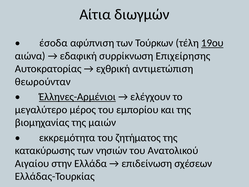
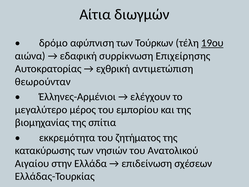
έσοδα: έσοδα -> δρόμο
Έλληνες-Αρμένιοι underline: present -> none
μαιών: μαιών -> σπίτια
